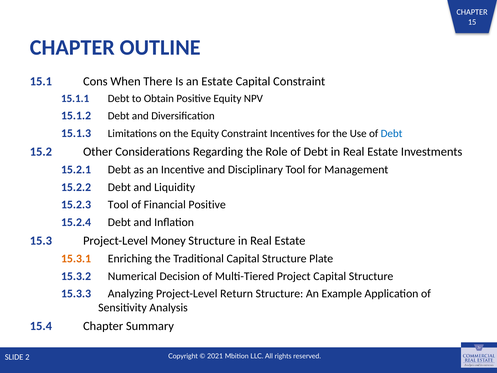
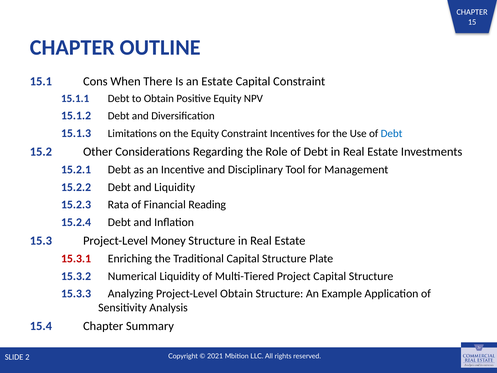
15.2.3 Tool: Tool -> Rata
Financial Positive: Positive -> Reading
15.3.1 colour: orange -> red
Numerical Decision: Decision -> Liquidity
Project-Level Return: Return -> Obtain
